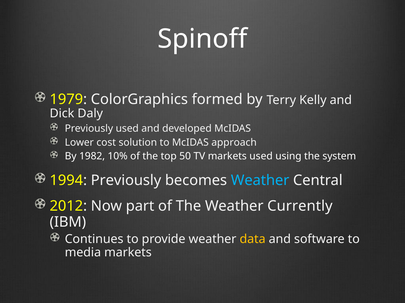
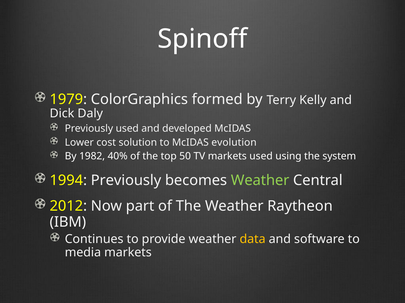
approach: approach -> evolution
10%: 10% -> 40%
Weather at (260, 181) colour: light blue -> light green
Currently: Currently -> Raytheon
